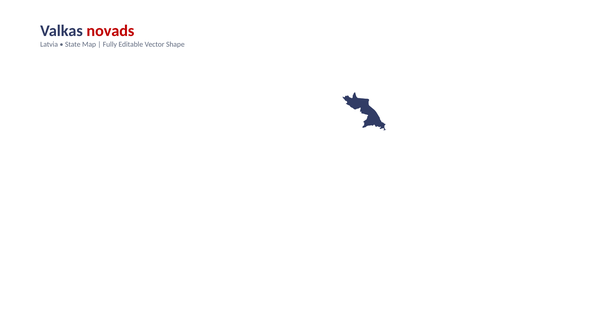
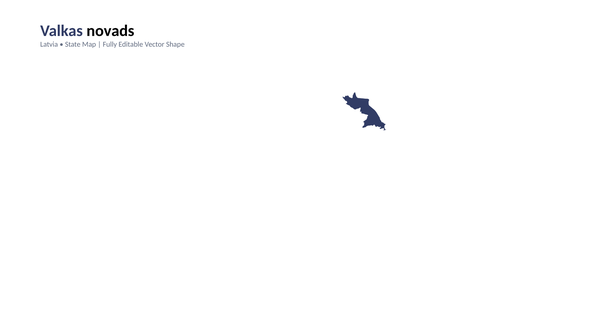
novads colour: red -> black
